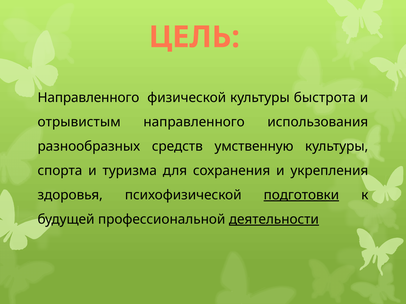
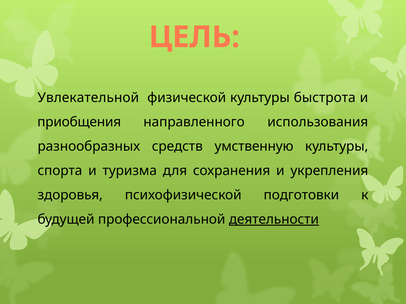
Направленного at (88, 98): Направленного -> Увлекательной
отрывистым: отрывистым -> приобщения
подготовки underline: present -> none
